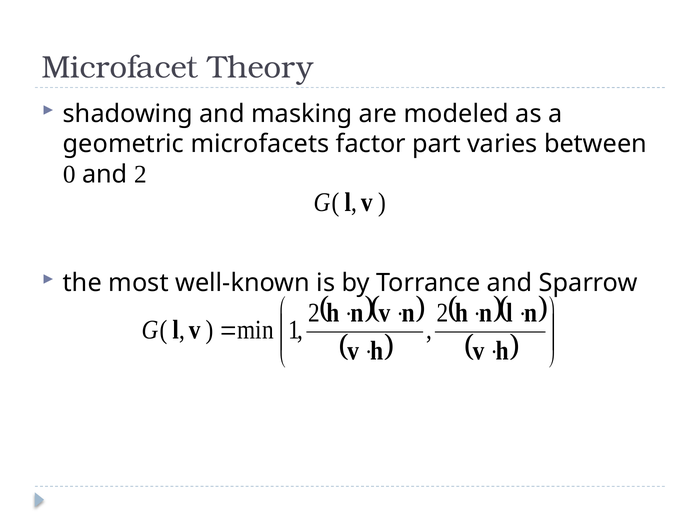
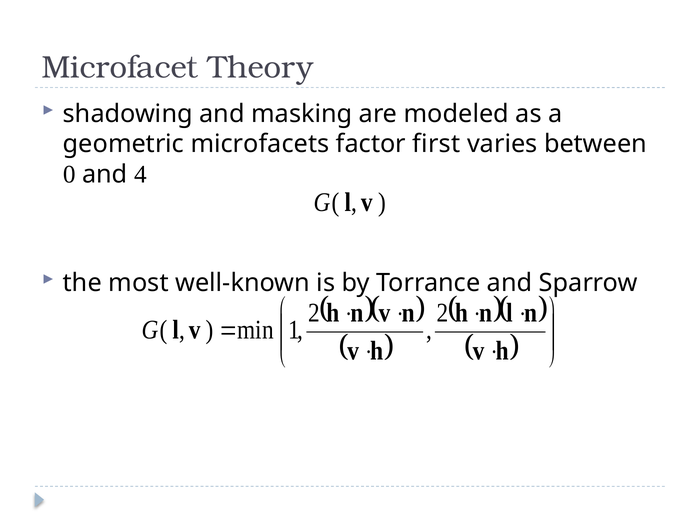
part: part -> first
and 2: 2 -> 4
